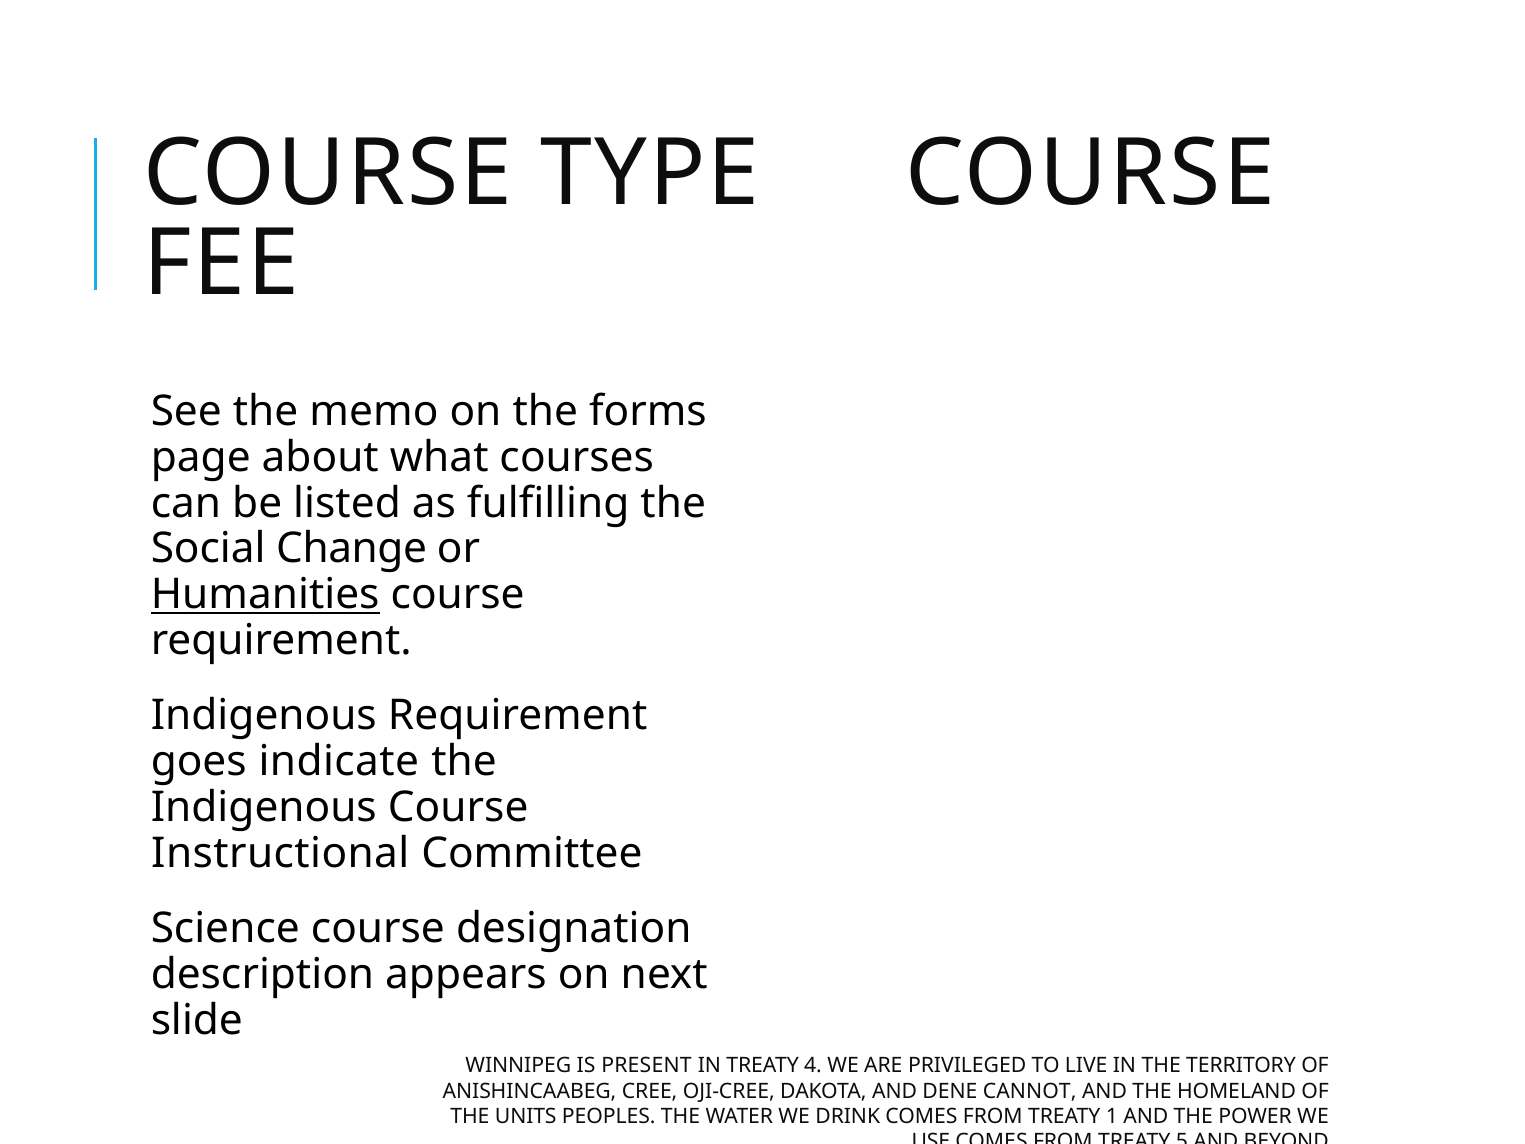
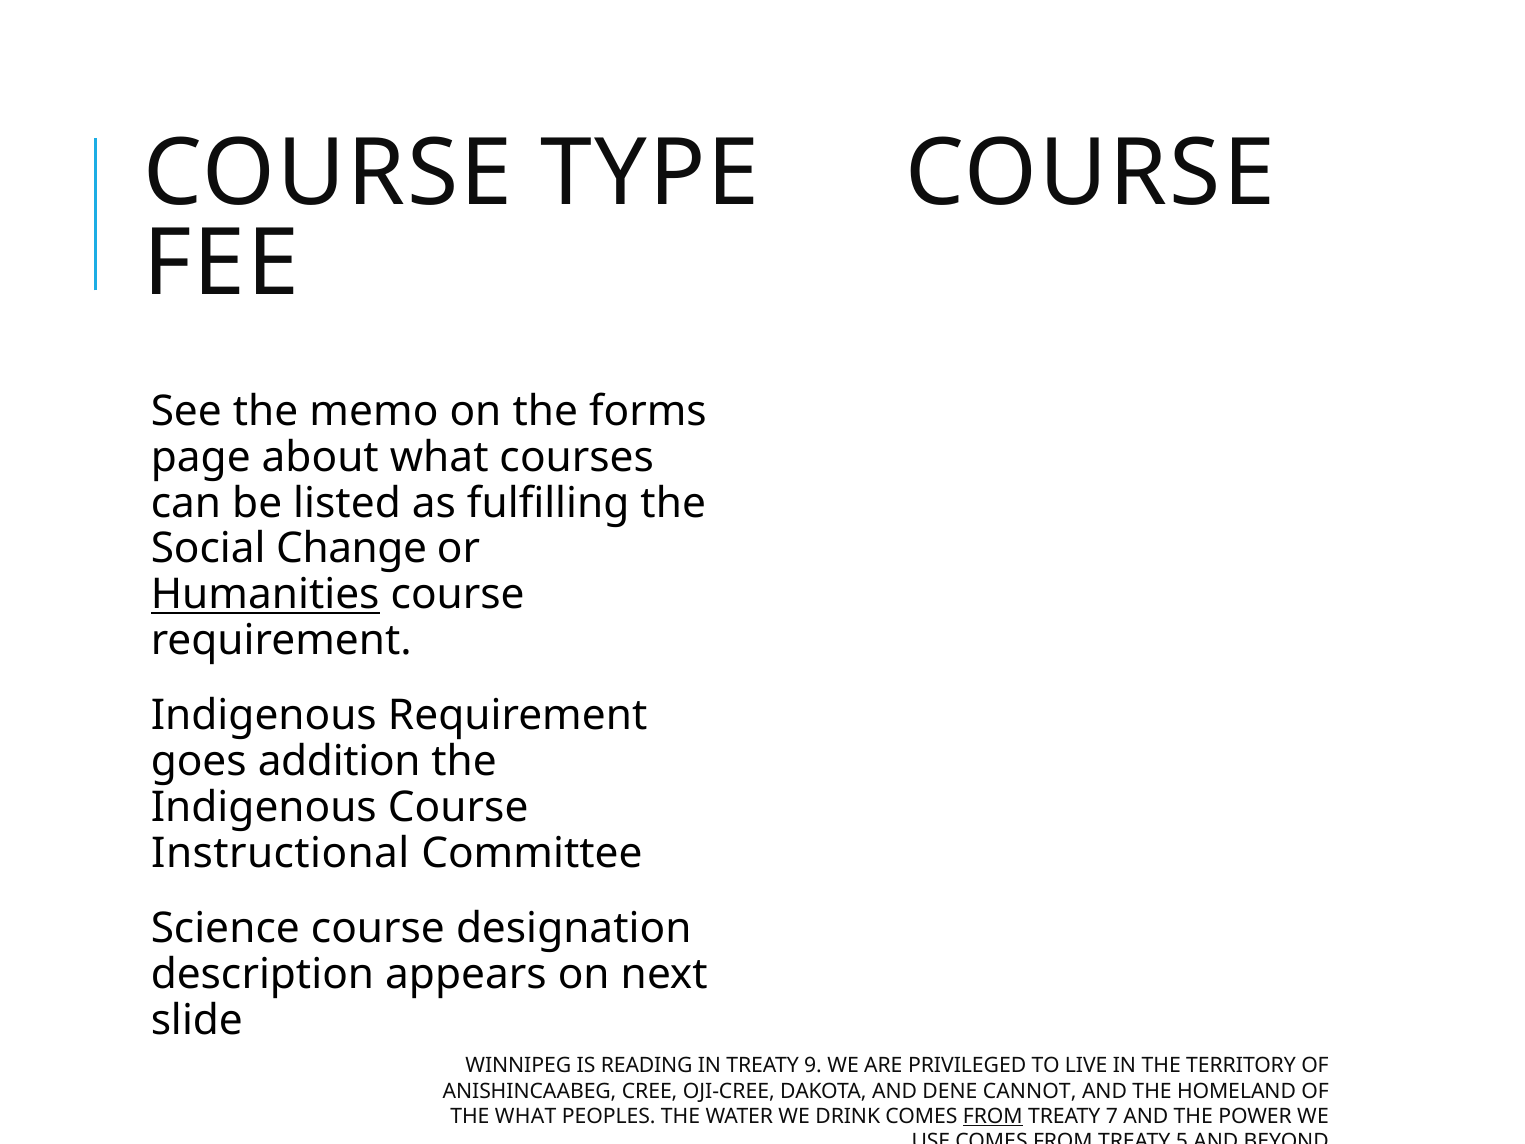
indicate: indicate -> addition
PRESENT: PRESENT -> READING
4: 4 -> 9
THE UNITS: UNITS -> WHAT
FROM at (993, 1116) underline: none -> present
1: 1 -> 7
